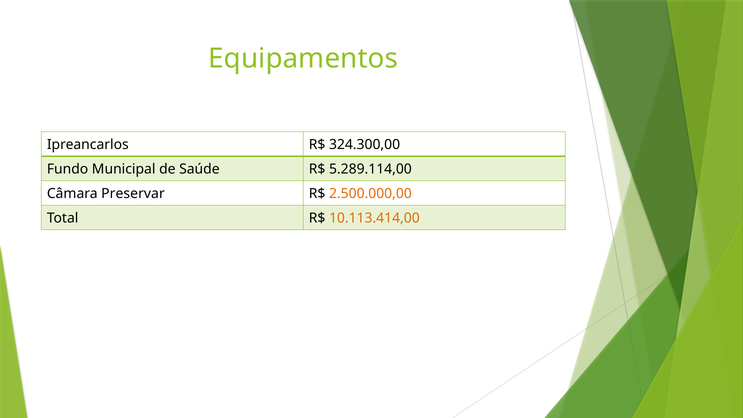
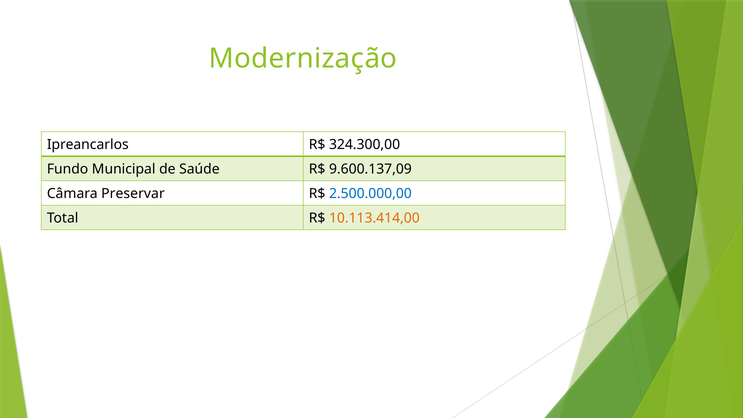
Equipamentos: Equipamentos -> Modernização
5.289.114,00: 5.289.114,00 -> 9.600.137,09
2.500.000,00 colour: orange -> blue
